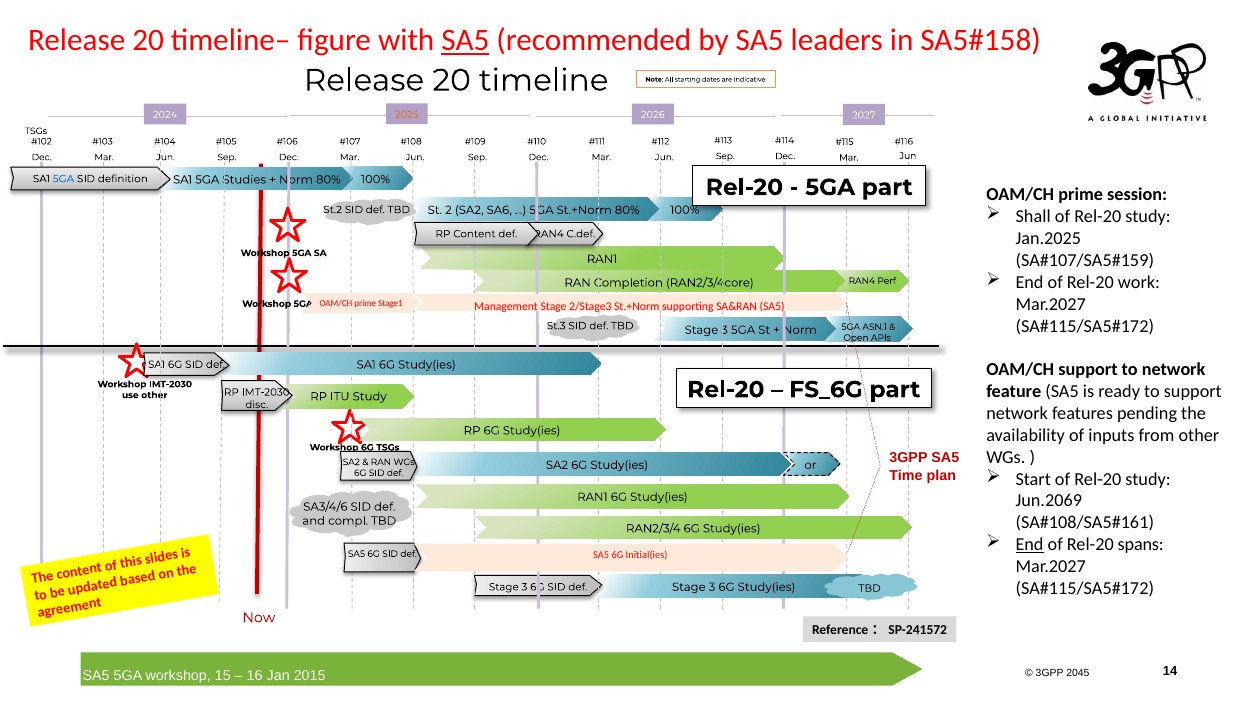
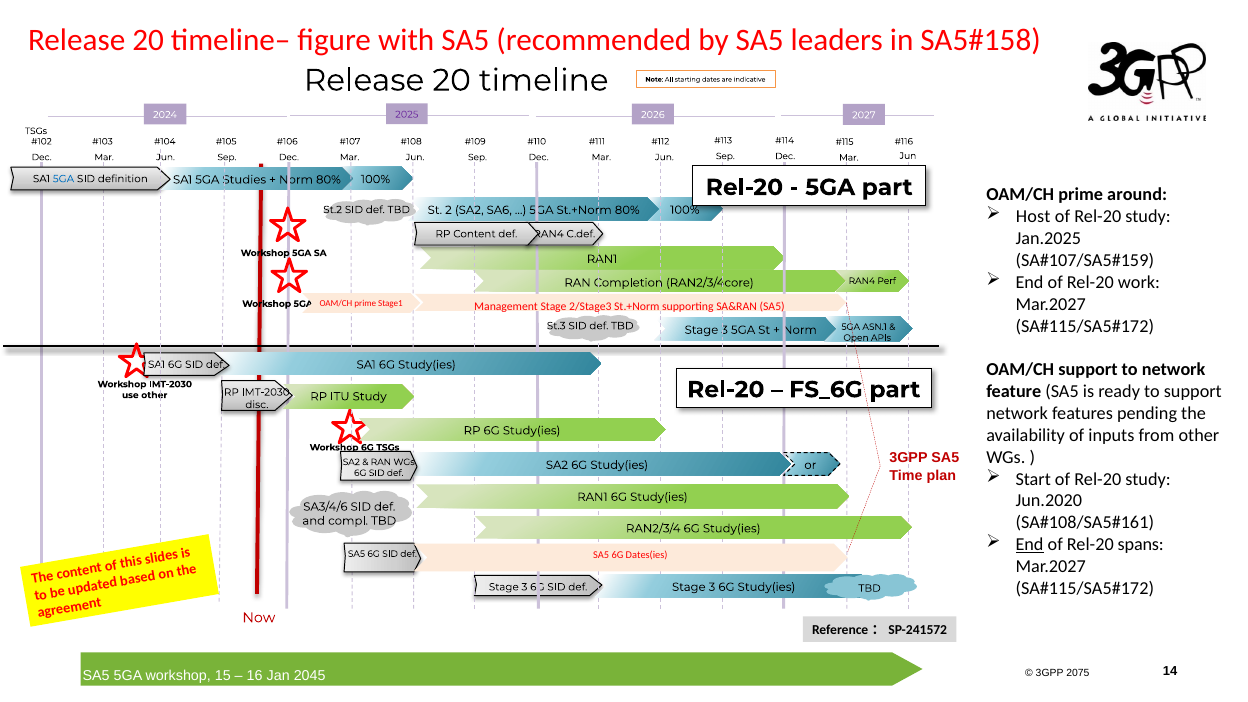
SA5 at (465, 41) underline: present -> none
2025 colour: orange -> purple
session: session -> around
Shall: Shall -> Host
Jun.2069: Jun.2069 -> Jun.2020
Initial(ies: Initial(ies -> Dates(ies
2045: 2045 -> 2075
2015: 2015 -> 2045
